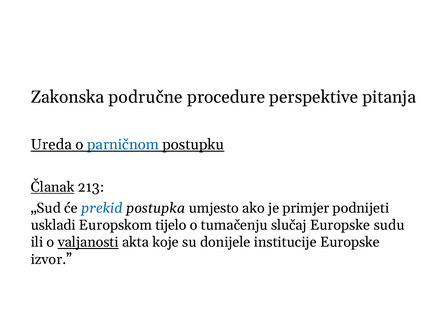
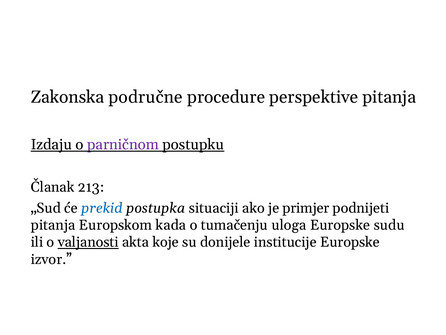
Ureda: Ureda -> Izdaju
parničnom colour: blue -> purple
Članak underline: present -> none
umjesto: umjesto -> situaciji
uskladi at (53, 225): uskladi -> pitanja
tijelo: tijelo -> kada
slučaj: slučaj -> uloga
